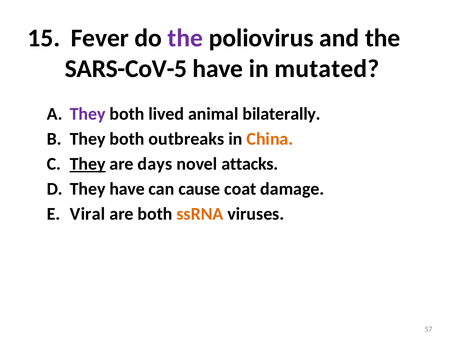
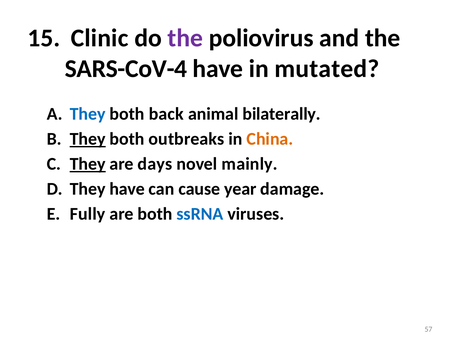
Fever: Fever -> Clinic
SARS-CoV-5: SARS-CoV-5 -> SARS-CoV-4
They at (88, 114) colour: purple -> blue
lived: lived -> back
They at (88, 139) underline: none -> present
attacks: attacks -> mainly
coat: coat -> year
Viral: Viral -> Fully
ssRNA colour: orange -> blue
